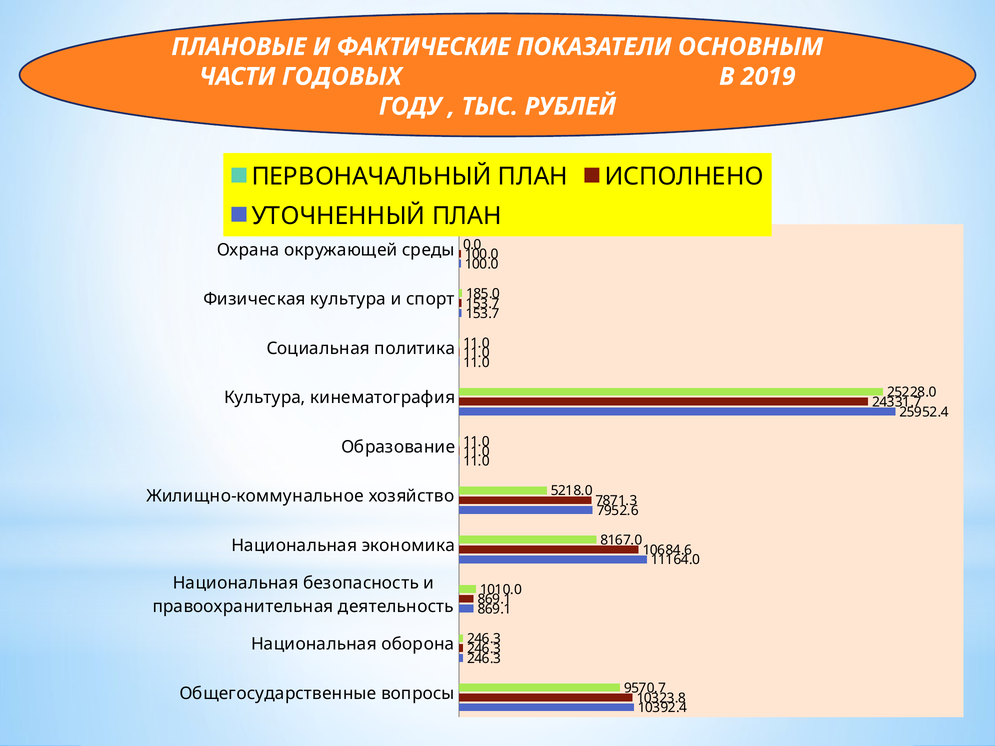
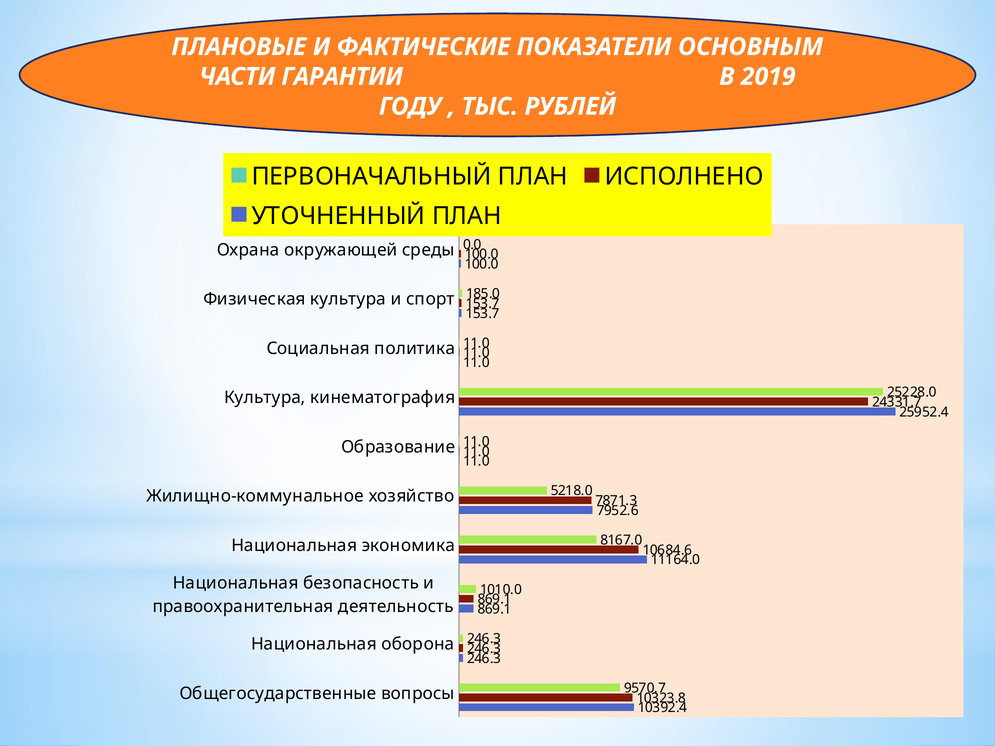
ГОДОВЫХ: ГОДОВЫХ -> ГАРАНТИИ
